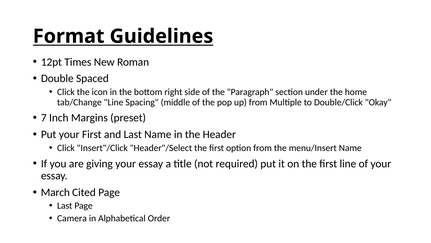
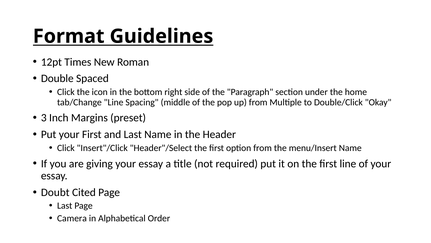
7: 7 -> 3
March: March -> Doubt
